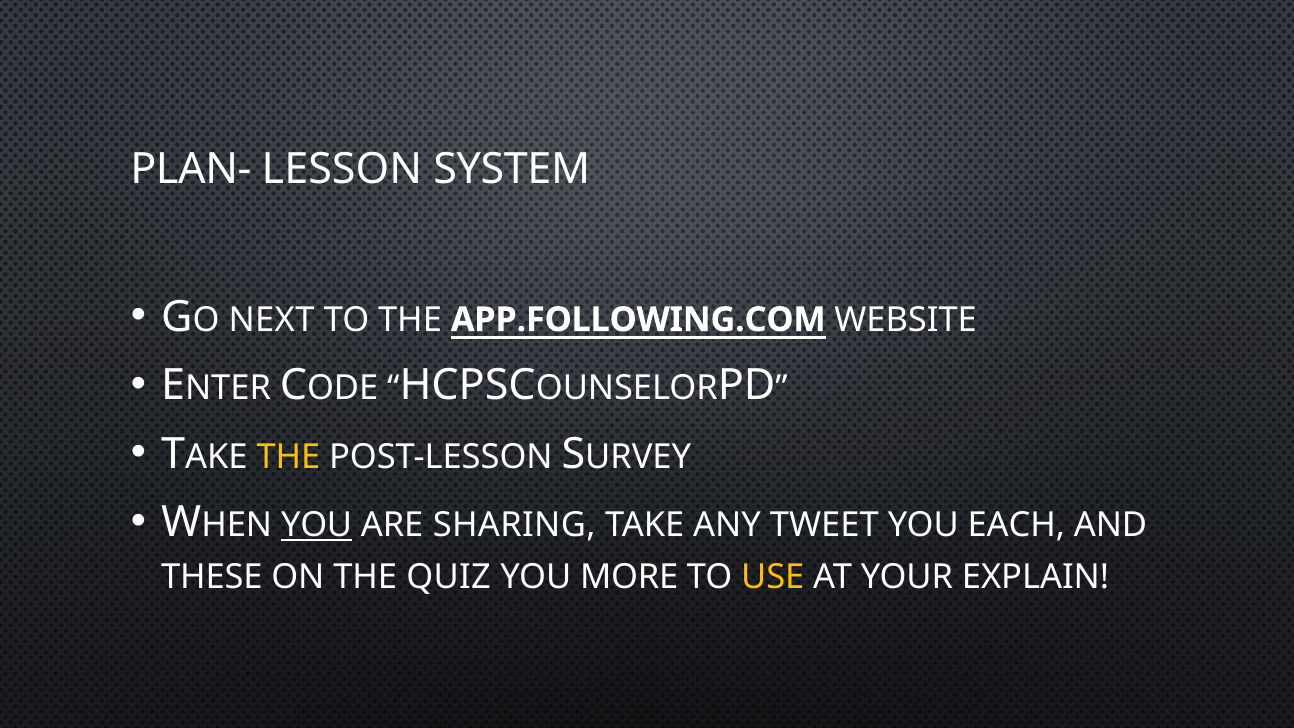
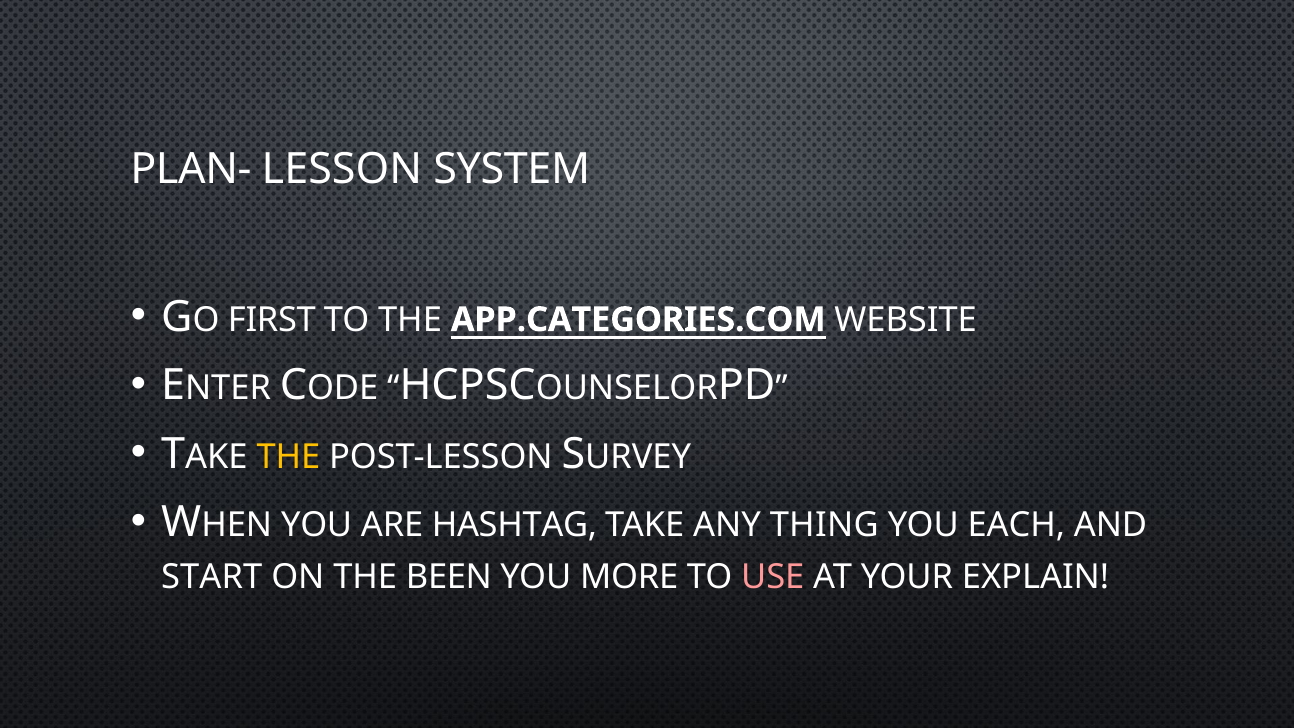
NEXT: NEXT -> FIRST
APP.FOLLOWING.COM: APP.FOLLOWING.COM -> APP.CATEGORIES.COM
YOU at (317, 525) underline: present -> none
SHARING: SHARING -> HASHTAG
TWEET: TWEET -> THING
THESE: THESE -> START
QUIZ: QUIZ -> BEEN
USE colour: yellow -> pink
